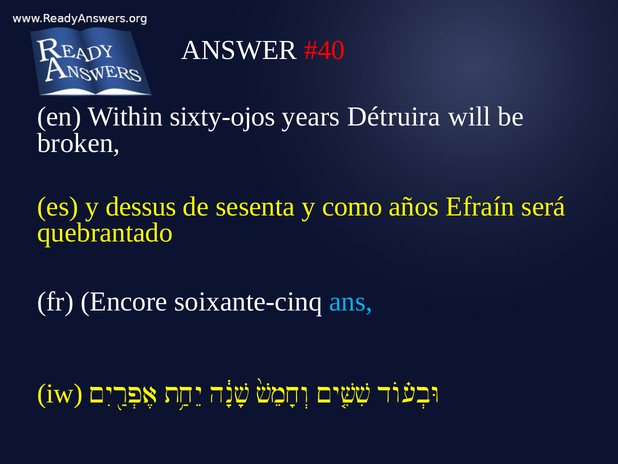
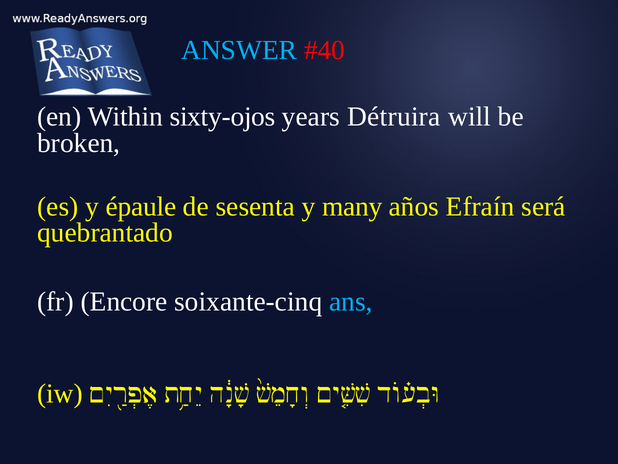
ANSWER colour: white -> light blue
dessus: dessus -> épaule
como: como -> many
